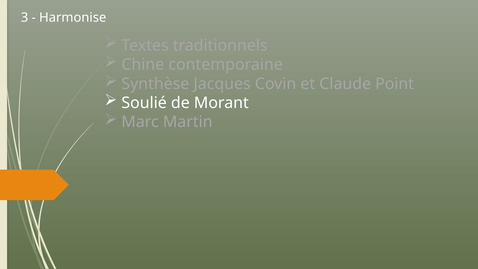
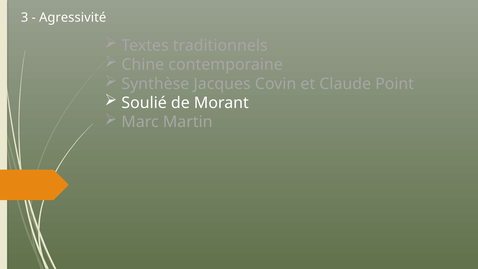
Harmonise: Harmonise -> Agressivité
